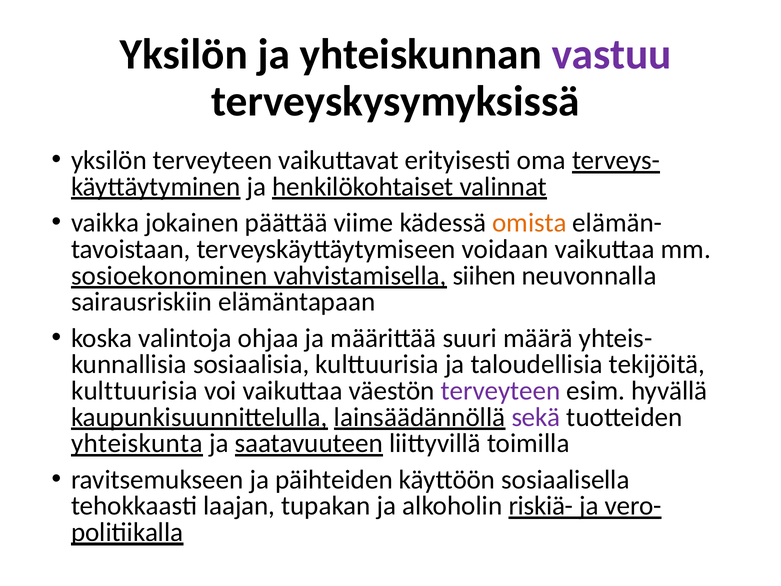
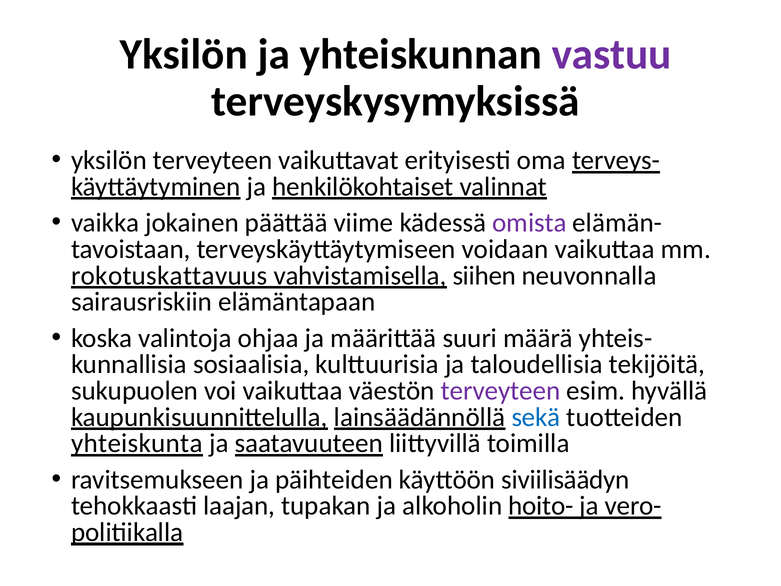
omista colour: orange -> purple
sosioekonominen: sosioekonominen -> rokotuskattavuus
kulttuurisia at (134, 391): kulttuurisia -> sukupuolen
sekä colour: purple -> blue
sosiaalisella: sosiaalisella -> siviilisäädyn
riskiä-: riskiä- -> hoito-
